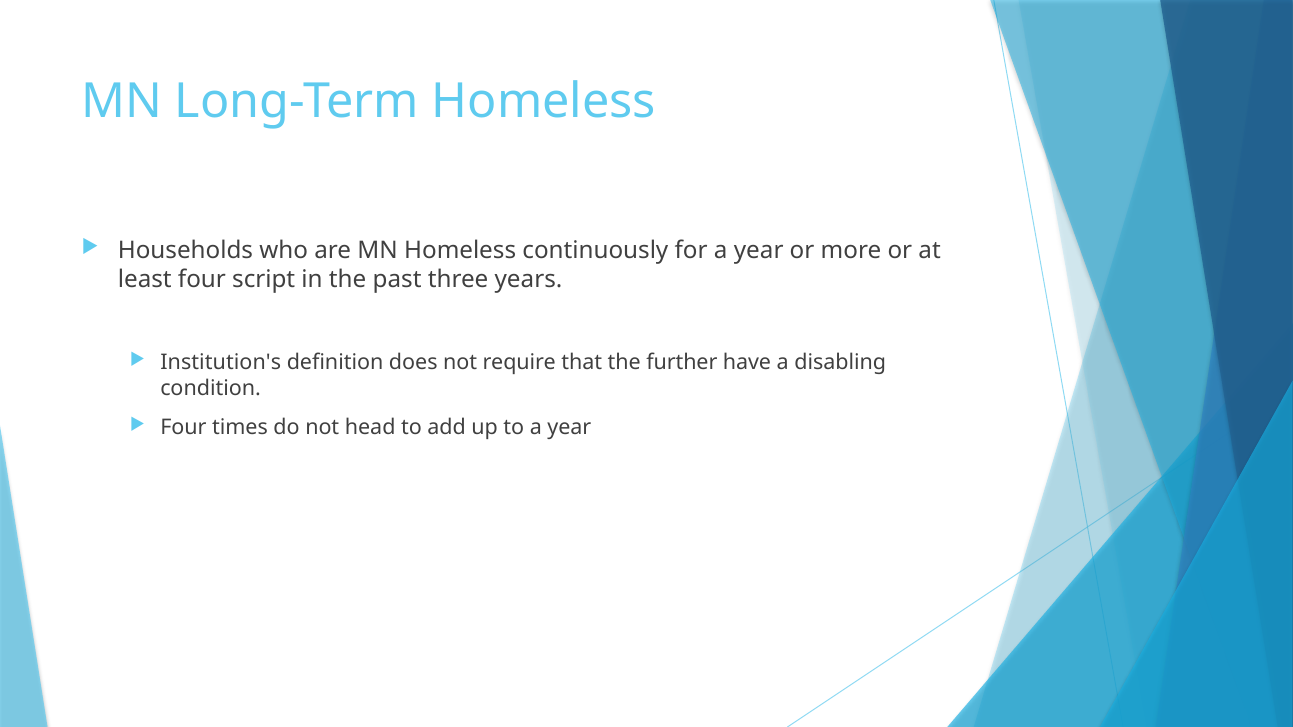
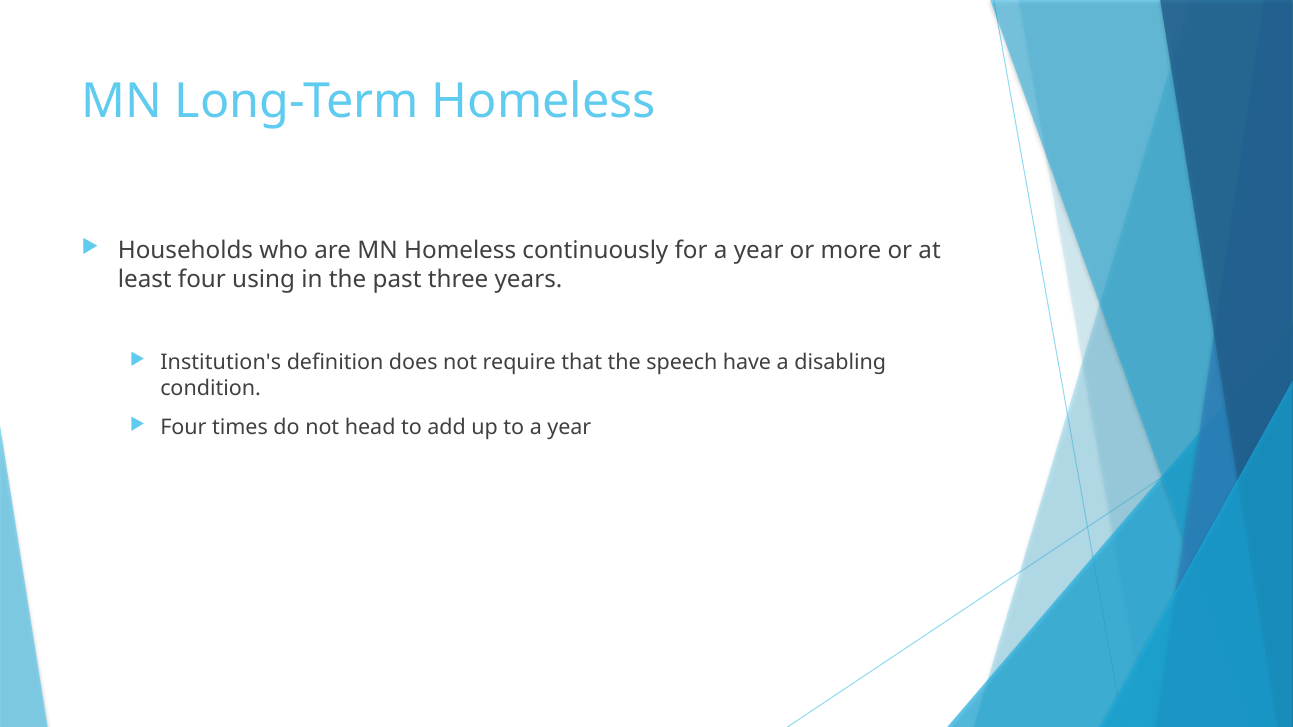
script: script -> using
further: further -> speech
